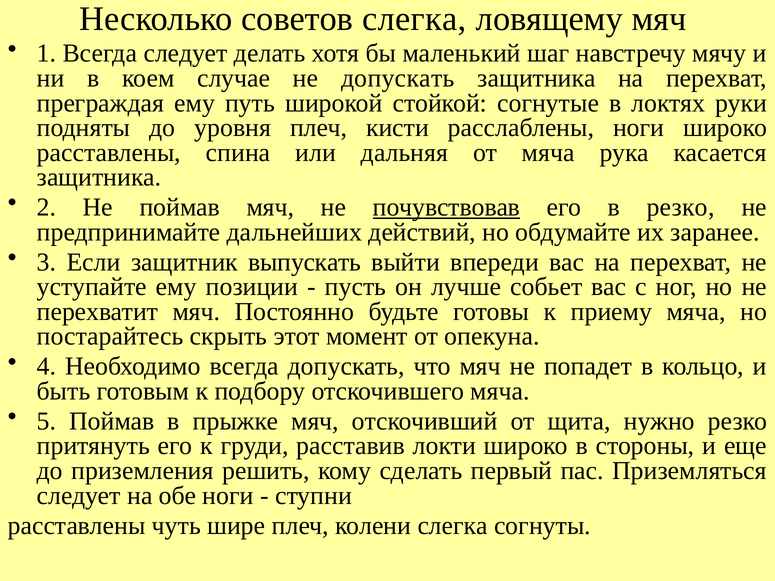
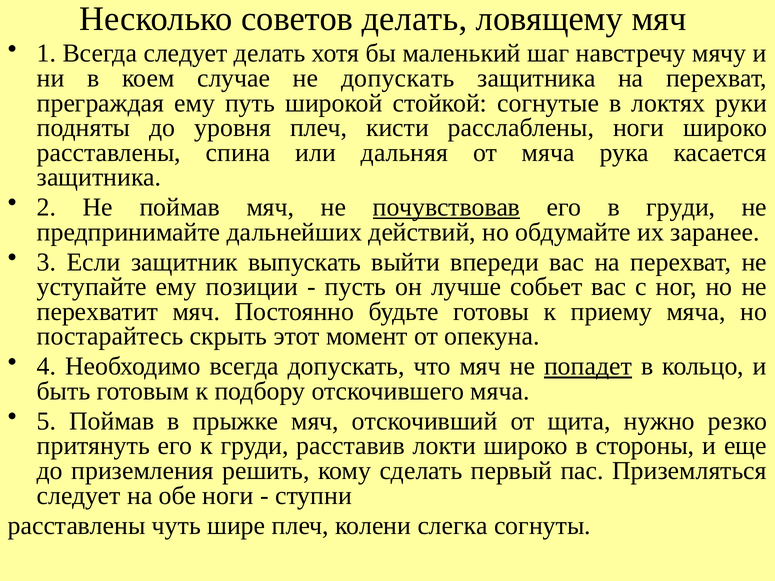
советов слегка: слегка -> делать
в резко: резко -> груди
попадет underline: none -> present
